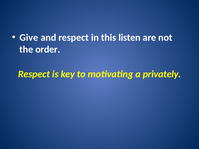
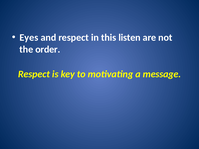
Give: Give -> Eyes
privately: privately -> message
